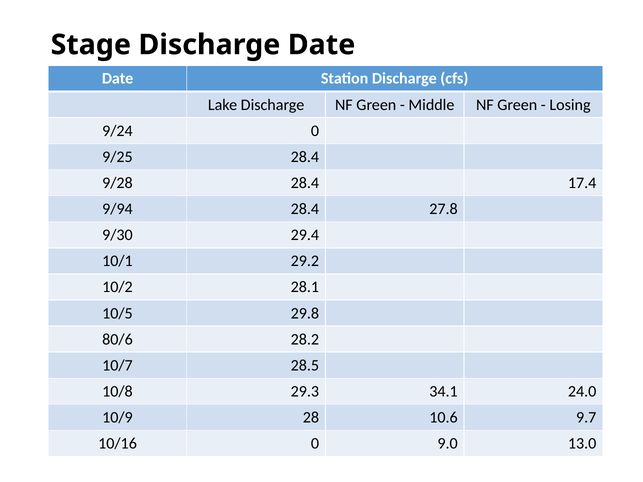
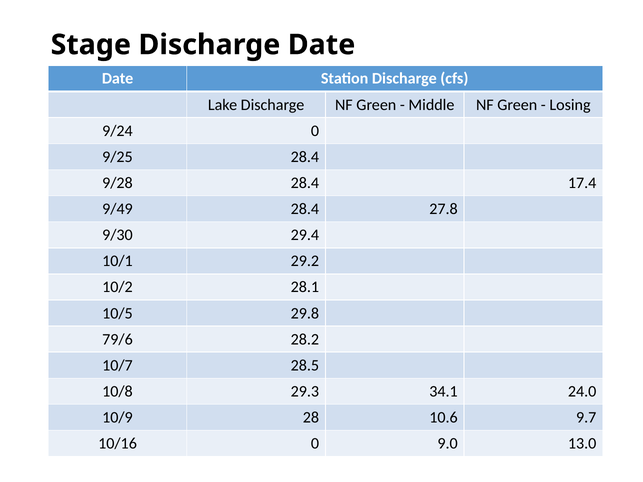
9/94: 9/94 -> 9/49
80/6: 80/6 -> 79/6
